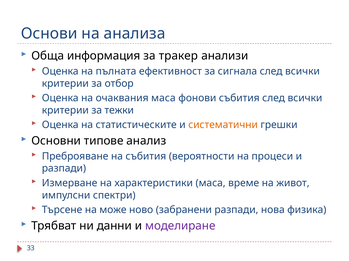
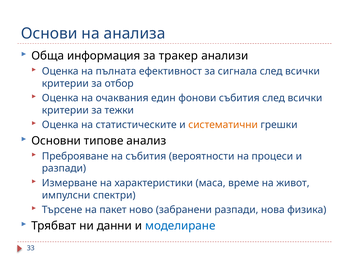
очаквания маса: маса -> един
може: може -> пакет
моделиране colour: purple -> blue
